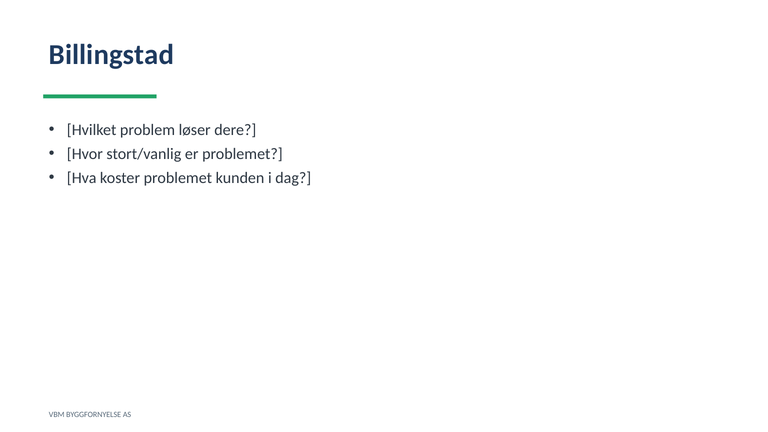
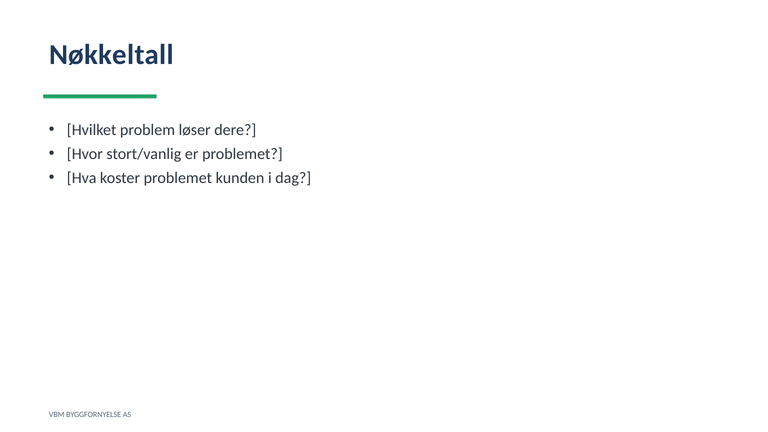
Billingstad: Billingstad -> Nøkkeltall
